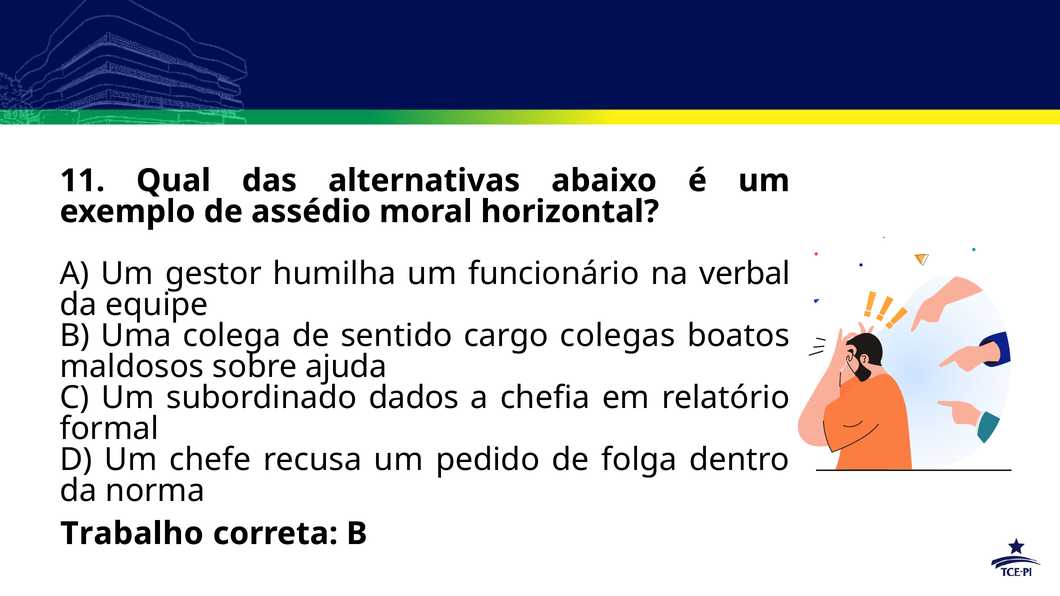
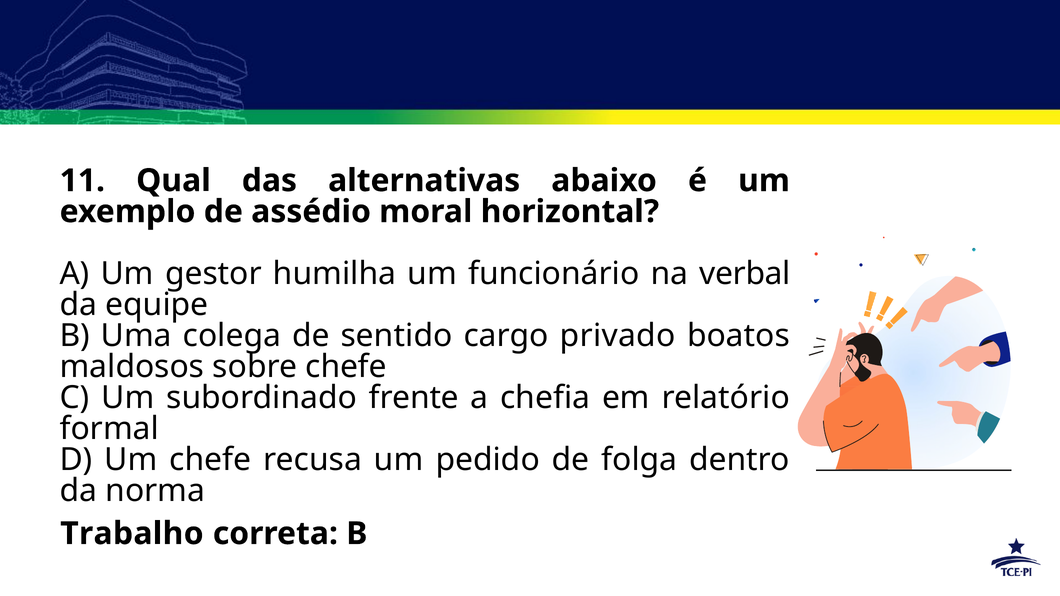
colegas: colegas -> privado
sobre ajuda: ajuda -> chefe
dados: dados -> frente
